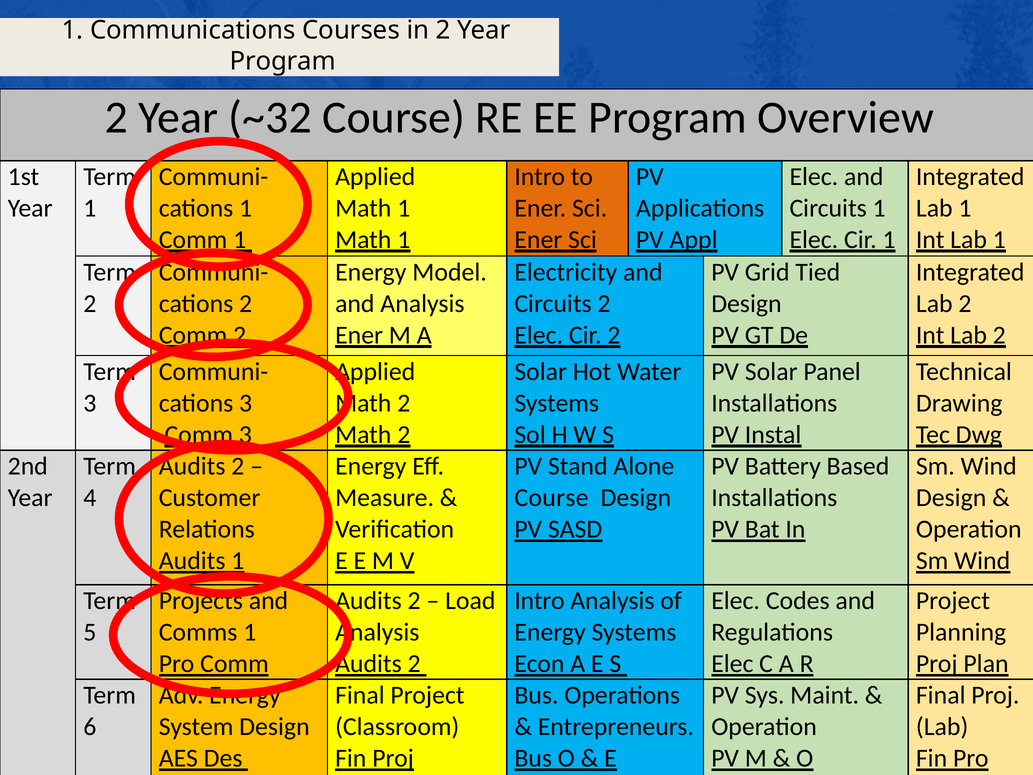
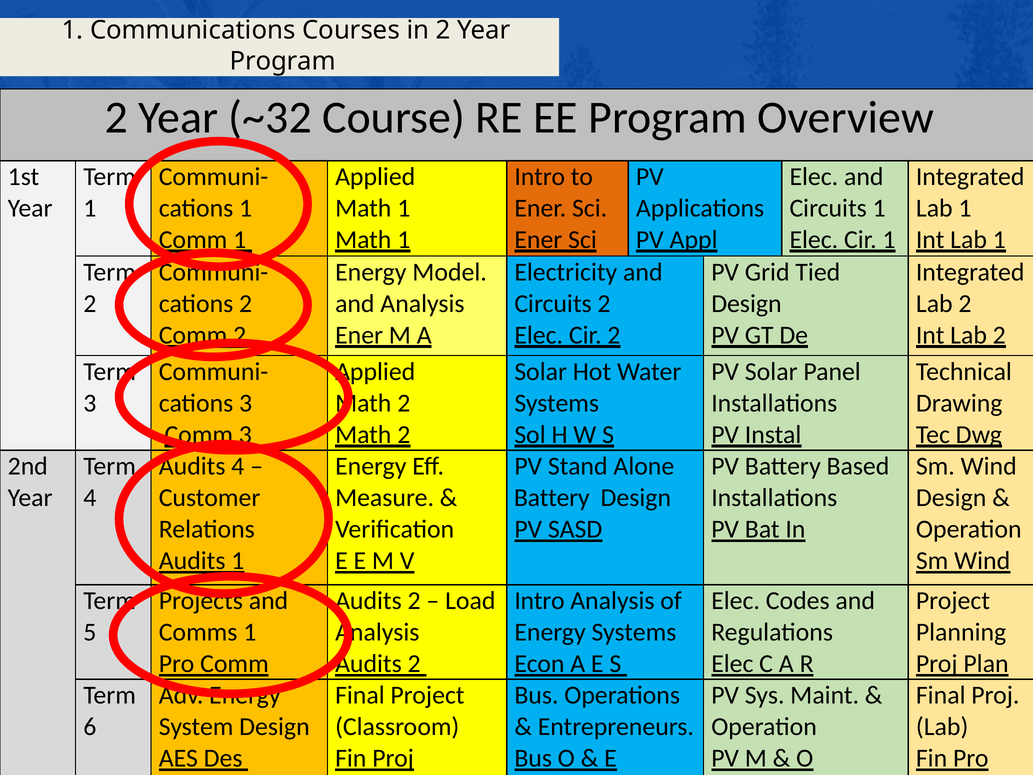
2 at (238, 466): 2 -> 4
Course at (552, 498): Course -> Battery
